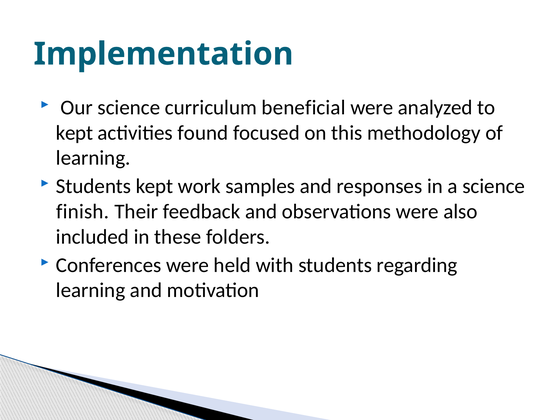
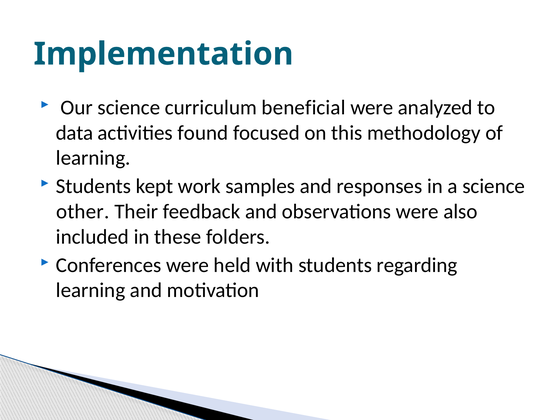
kept at (74, 133): kept -> data
finish: finish -> other
